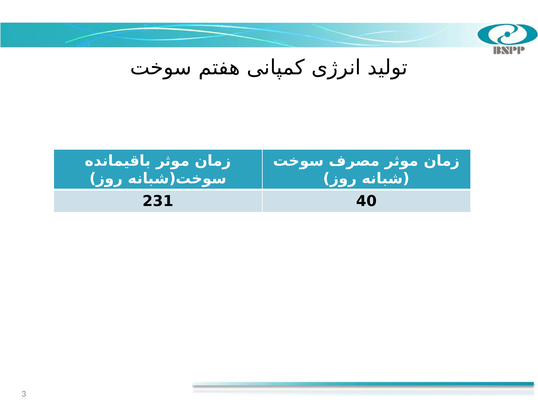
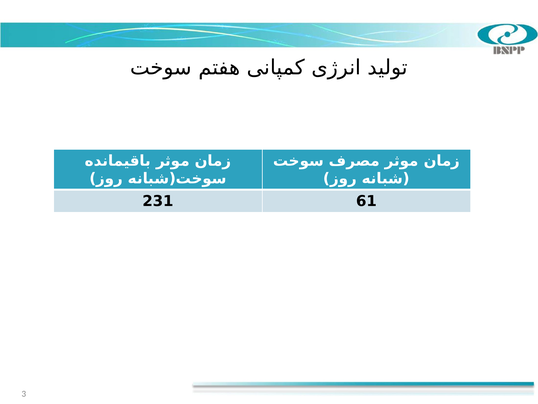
40: 40 -> 61
